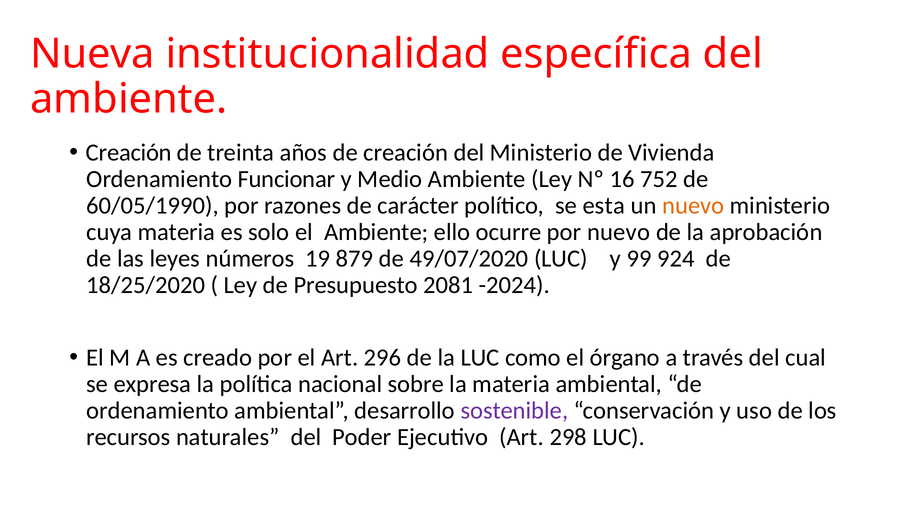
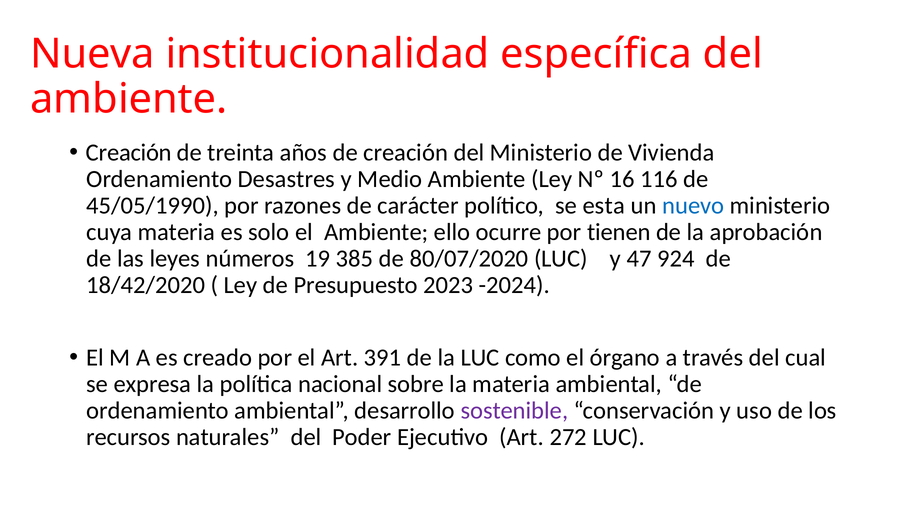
Funcionar: Funcionar -> Desastres
752: 752 -> 116
60/05/1990: 60/05/1990 -> 45/05/1990
nuevo at (693, 206) colour: orange -> blue
por nuevo: nuevo -> tienen
879: 879 -> 385
49/07/2020: 49/07/2020 -> 80/07/2020
99: 99 -> 47
18/25/2020: 18/25/2020 -> 18/42/2020
2081: 2081 -> 2023
296: 296 -> 391
298: 298 -> 272
